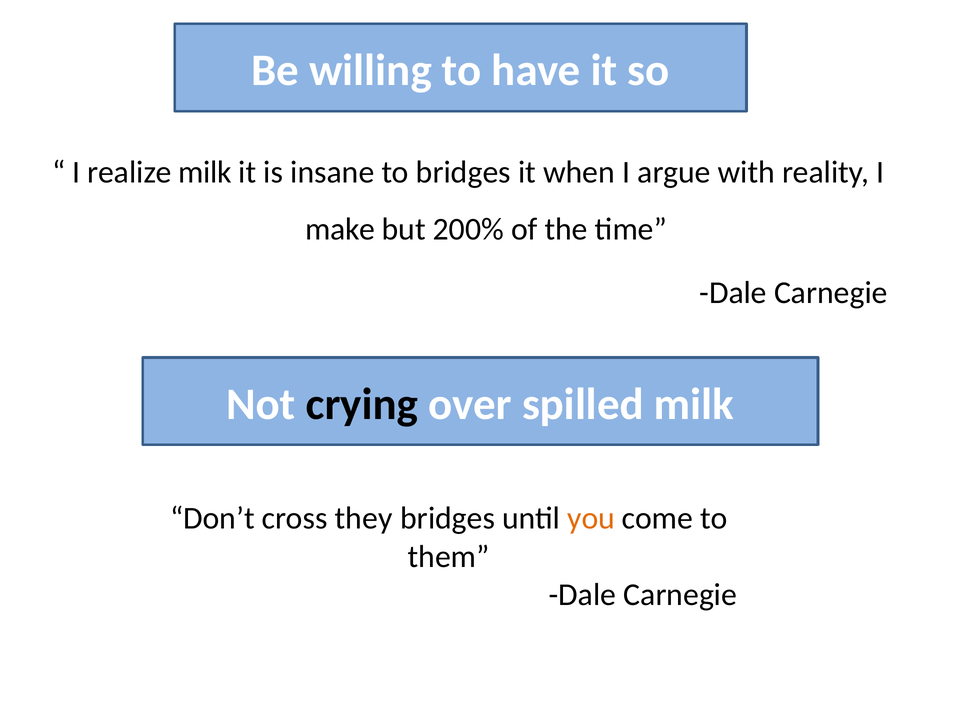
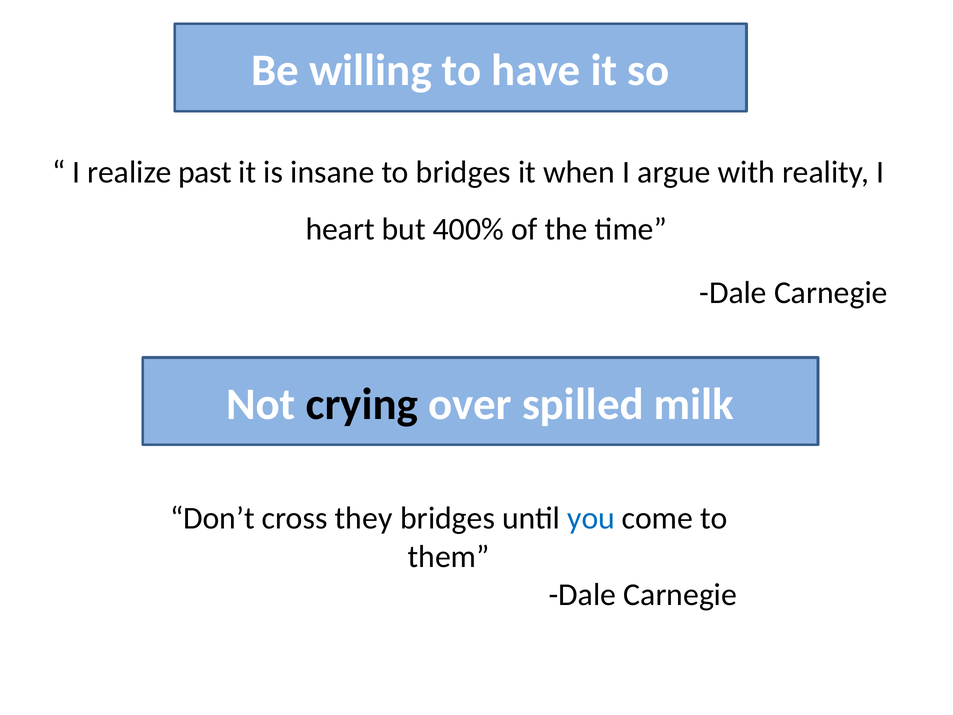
realize milk: milk -> past
make: make -> heart
200%: 200% -> 400%
you colour: orange -> blue
